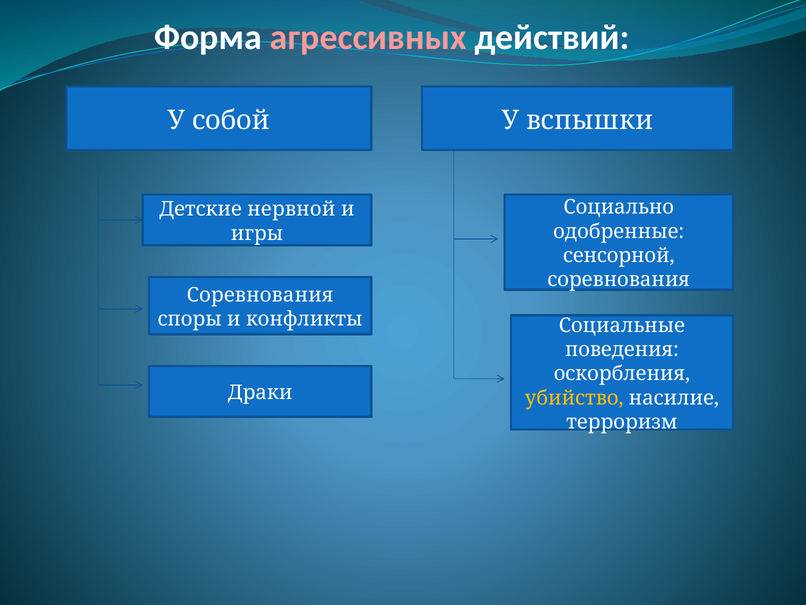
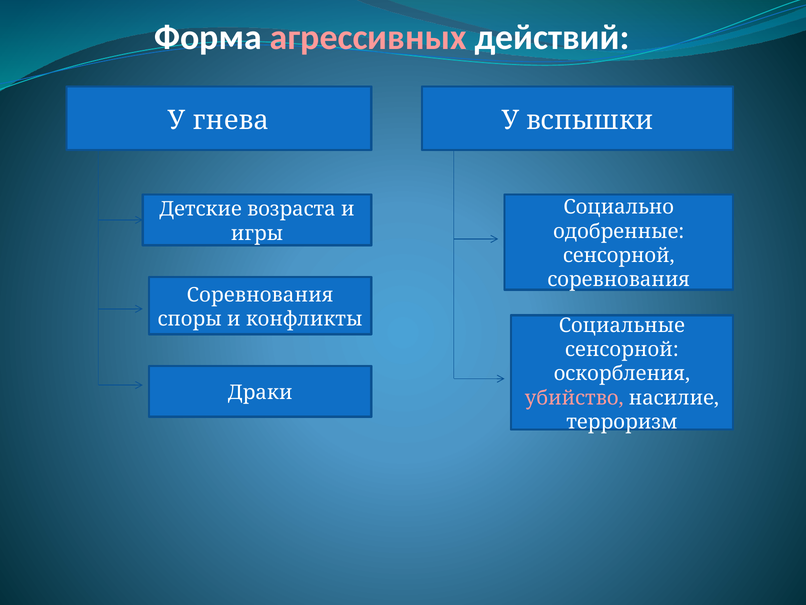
собой: собой -> гнева
нервной: нервной -> возраста
поведения at (622, 349): поведения -> сенсорной
убийство colour: yellow -> pink
